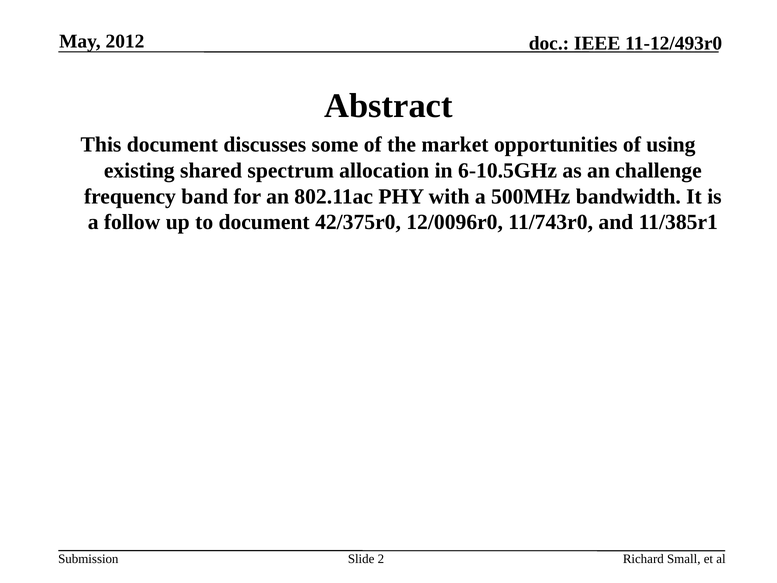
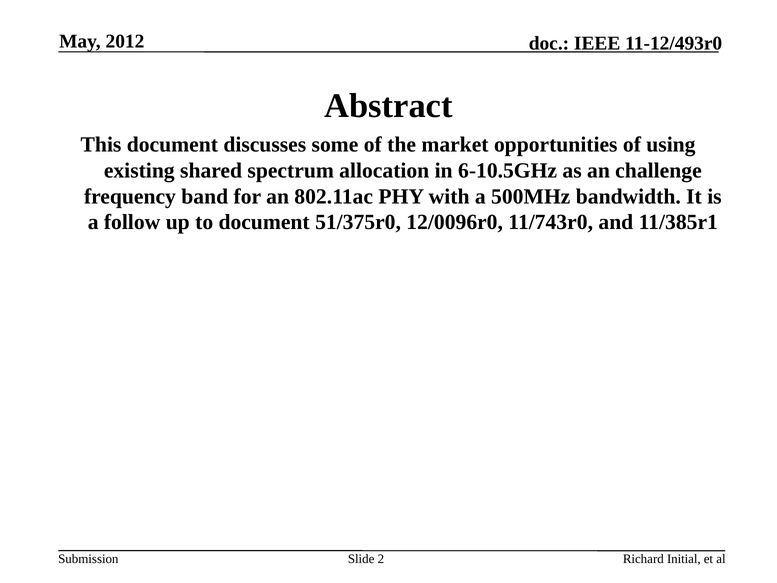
42/375r0: 42/375r0 -> 51/375r0
Small: Small -> Initial
